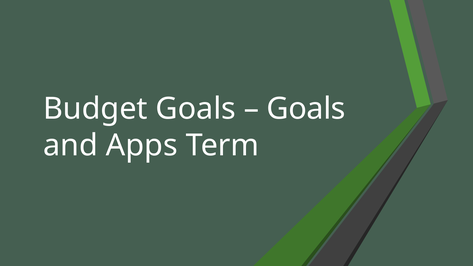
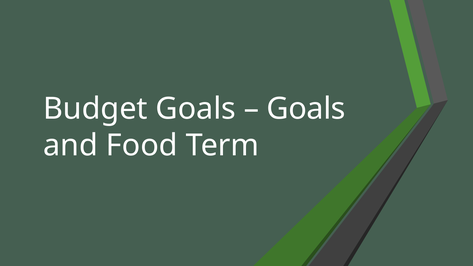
Apps: Apps -> Food
